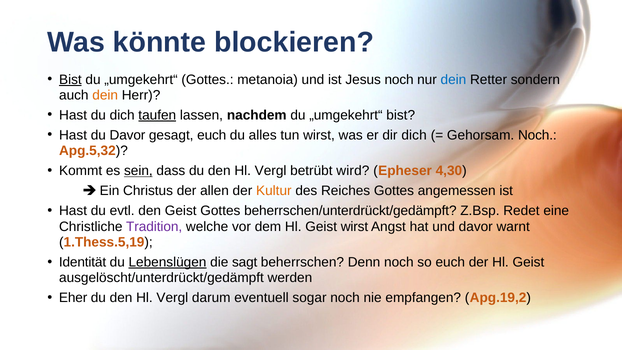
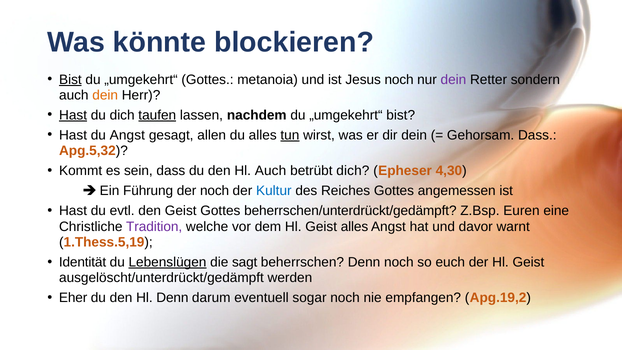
dein at (453, 80) colour: blue -> purple
Hast at (73, 115) underline: none -> present
du Davor: Davor -> Angst
gesagt euch: euch -> allen
tun underline: none -> present
dir dich: dich -> dein
Gehorsam Noch: Noch -> Dass
sein underline: present -> none
Vergl at (271, 171): Vergl -> Auch
betrübt wird: wird -> dich
Christus: Christus -> Führung
der allen: allen -> noch
Kultur colour: orange -> blue
Redet: Redet -> Euren
Geist wirst: wirst -> alles
Vergl at (172, 298): Vergl -> Denn
